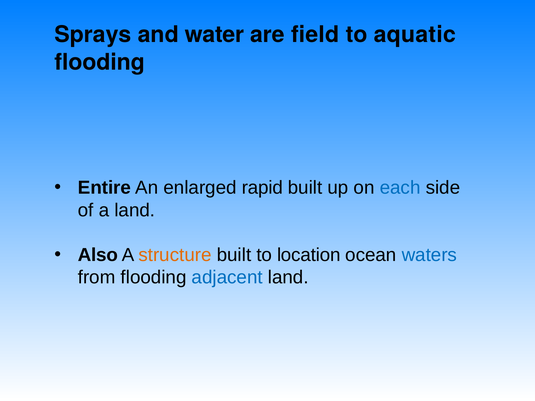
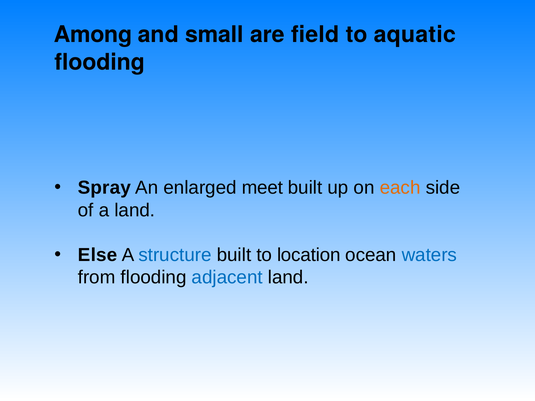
Sprays: Sprays -> Among
water: water -> small
Entire: Entire -> Spray
rapid: rapid -> meet
each colour: blue -> orange
Also: Also -> Else
structure colour: orange -> blue
